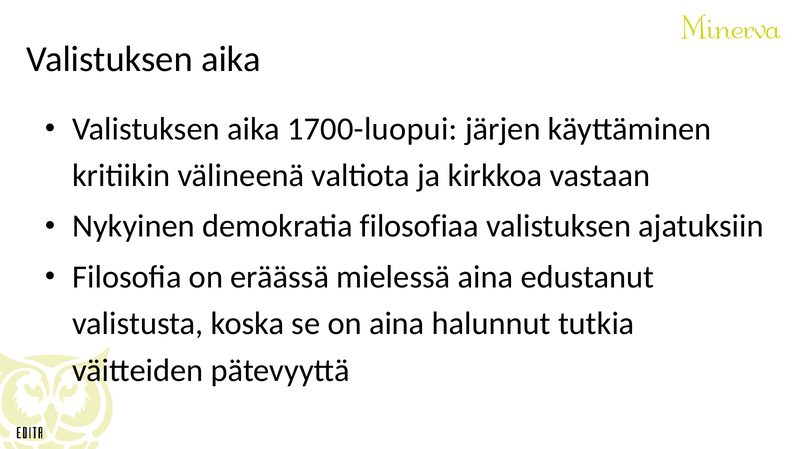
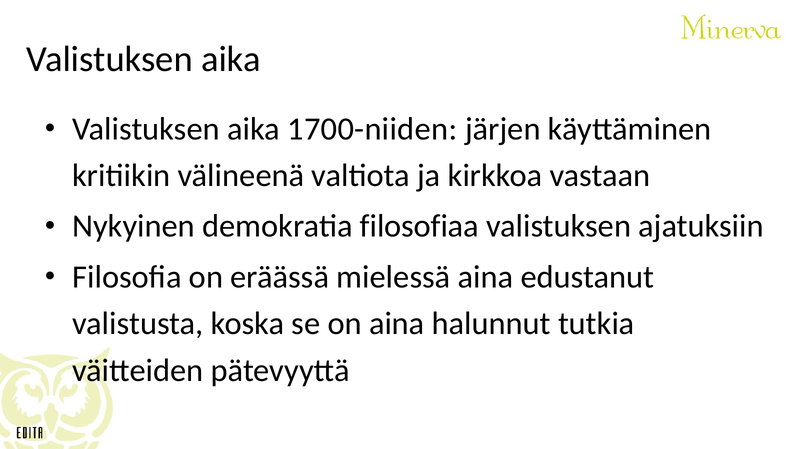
1700-luopui: 1700-luopui -> 1700-niiden
